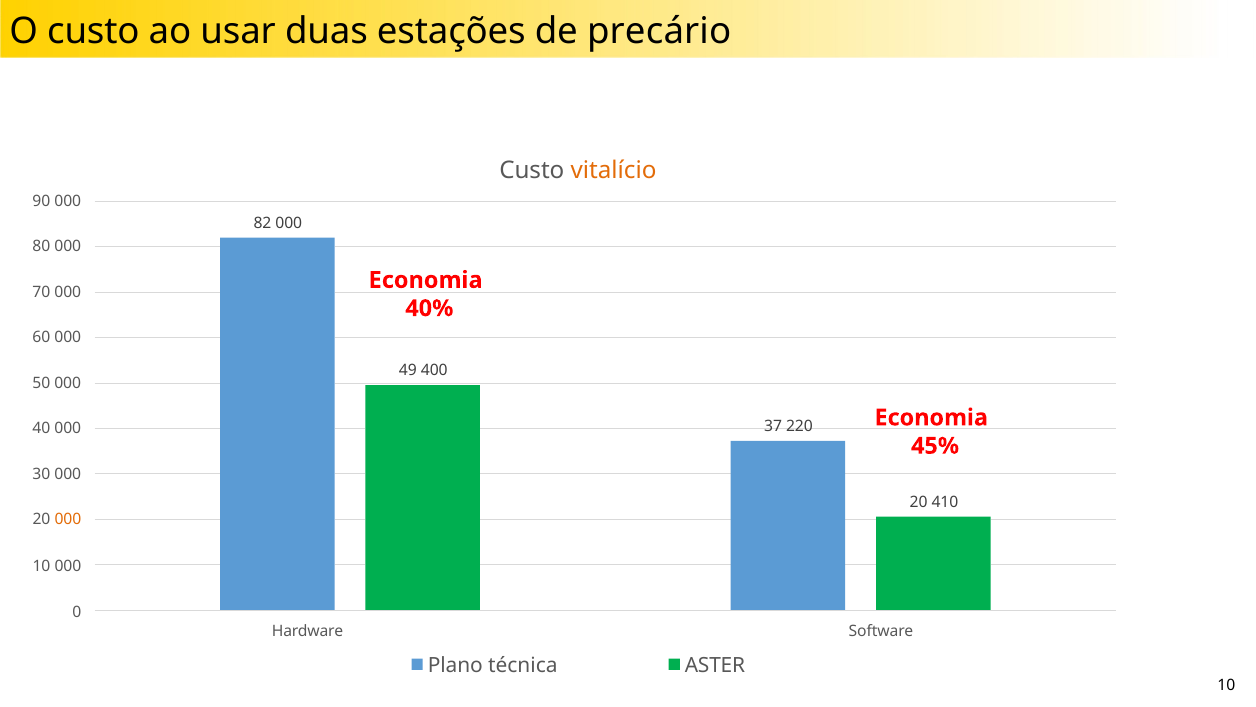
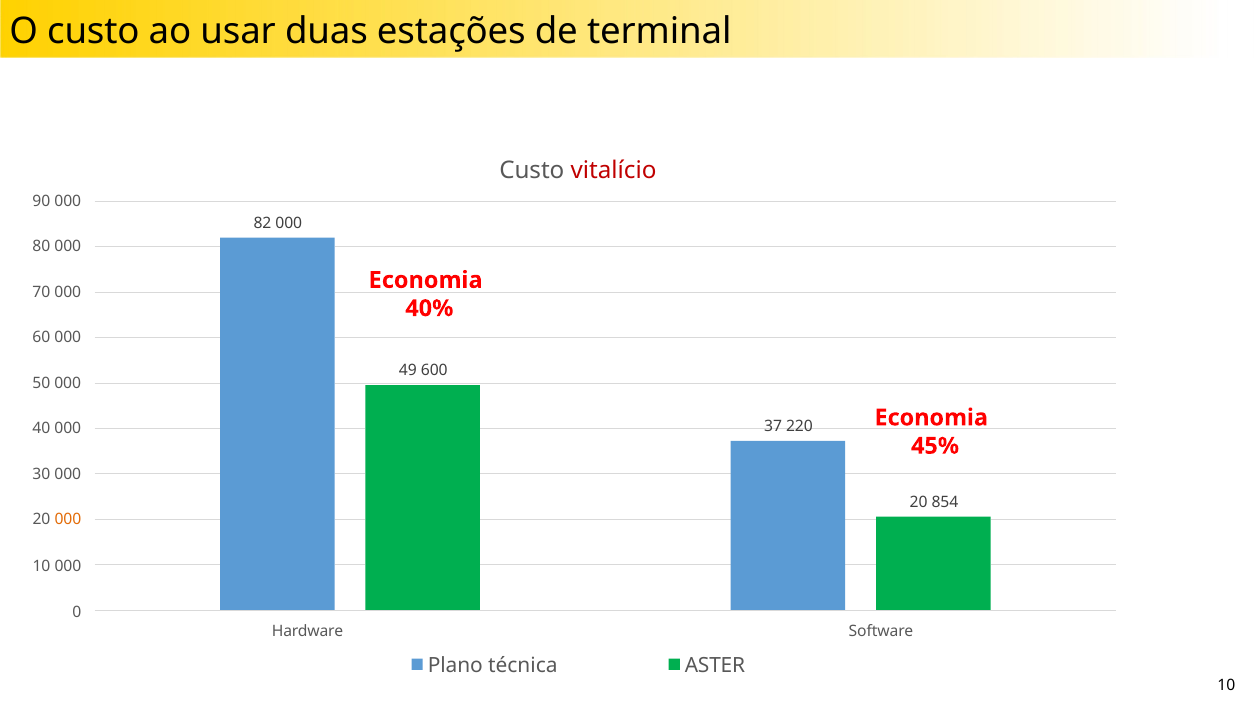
precário: precário -> terminal
vitalício colour: orange -> red
400: 400 -> 600
410: 410 -> 854
